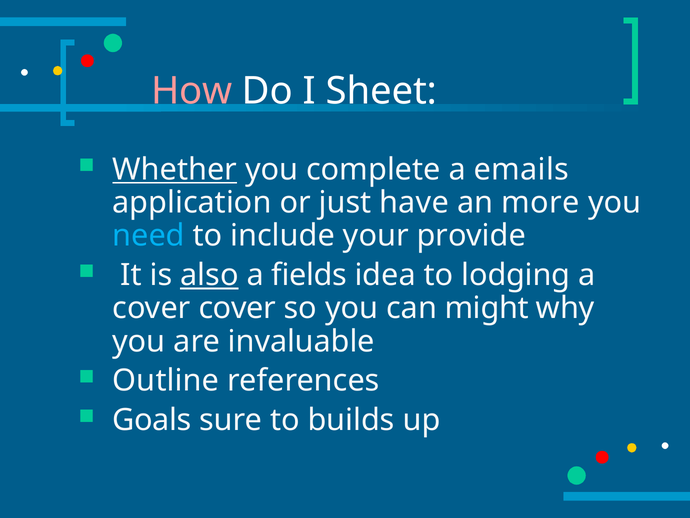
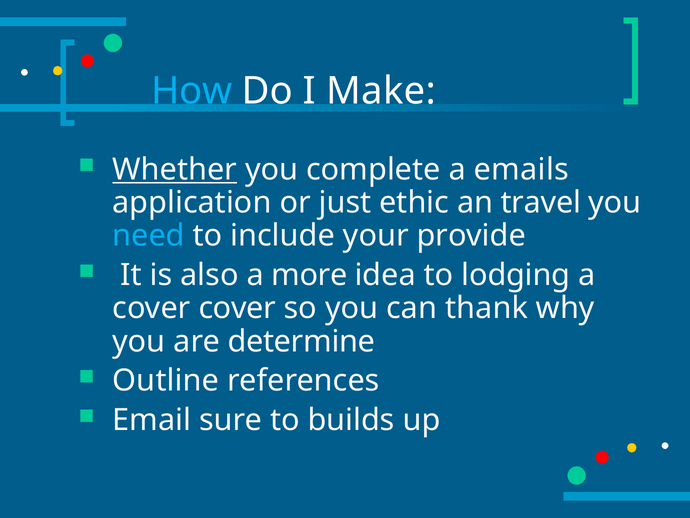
How colour: pink -> light blue
Sheet: Sheet -> Make
have: have -> ethic
more: more -> travel
also underline: present -> none
fields: fields -> more
might: might -> thank
invaluable: invaluable -> determine
Goals: Goals -> Email
